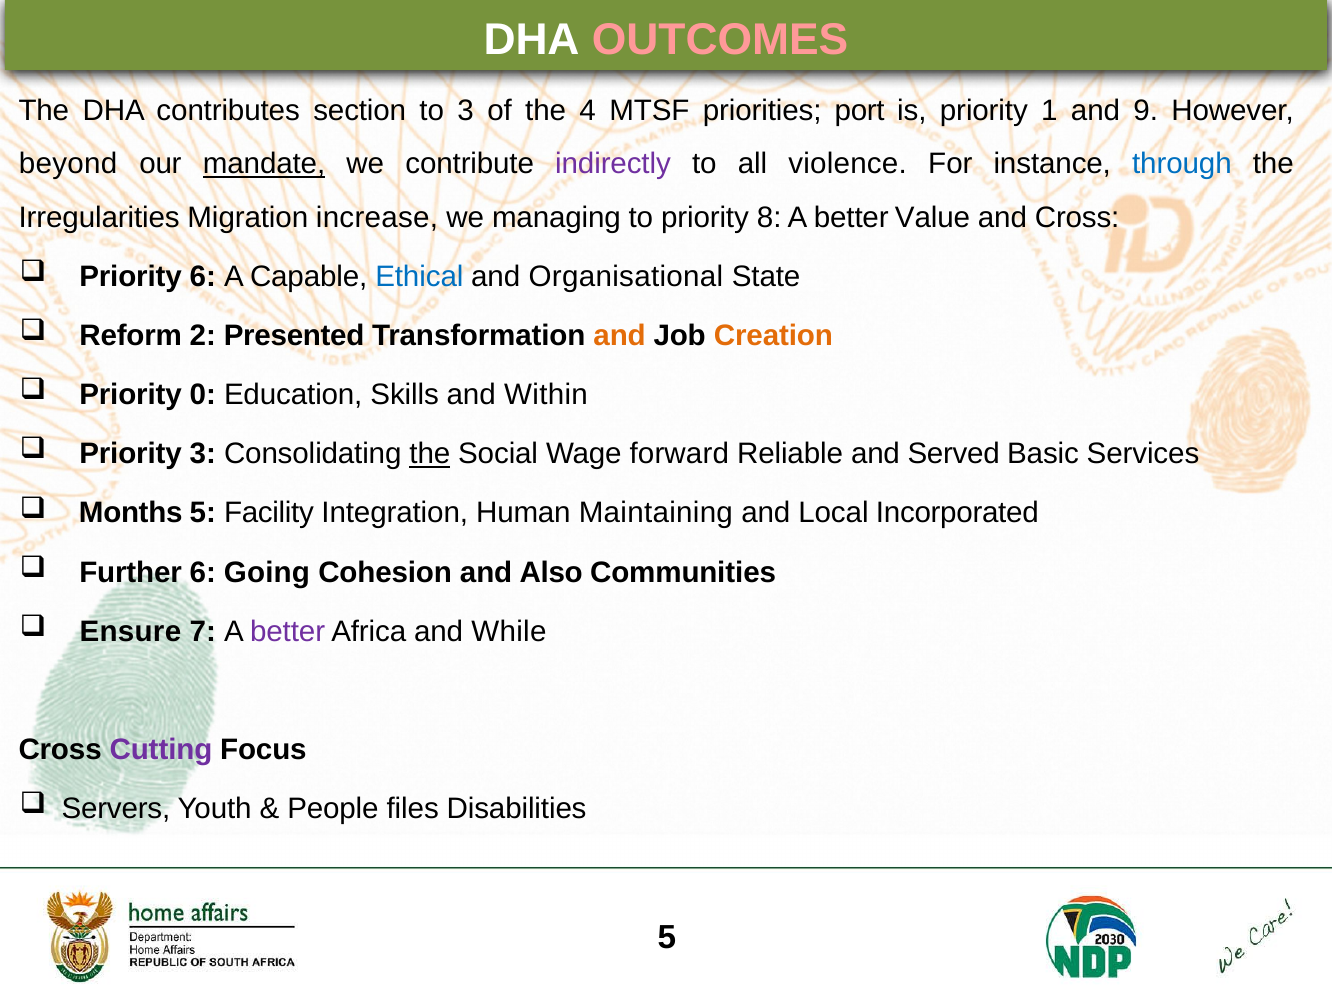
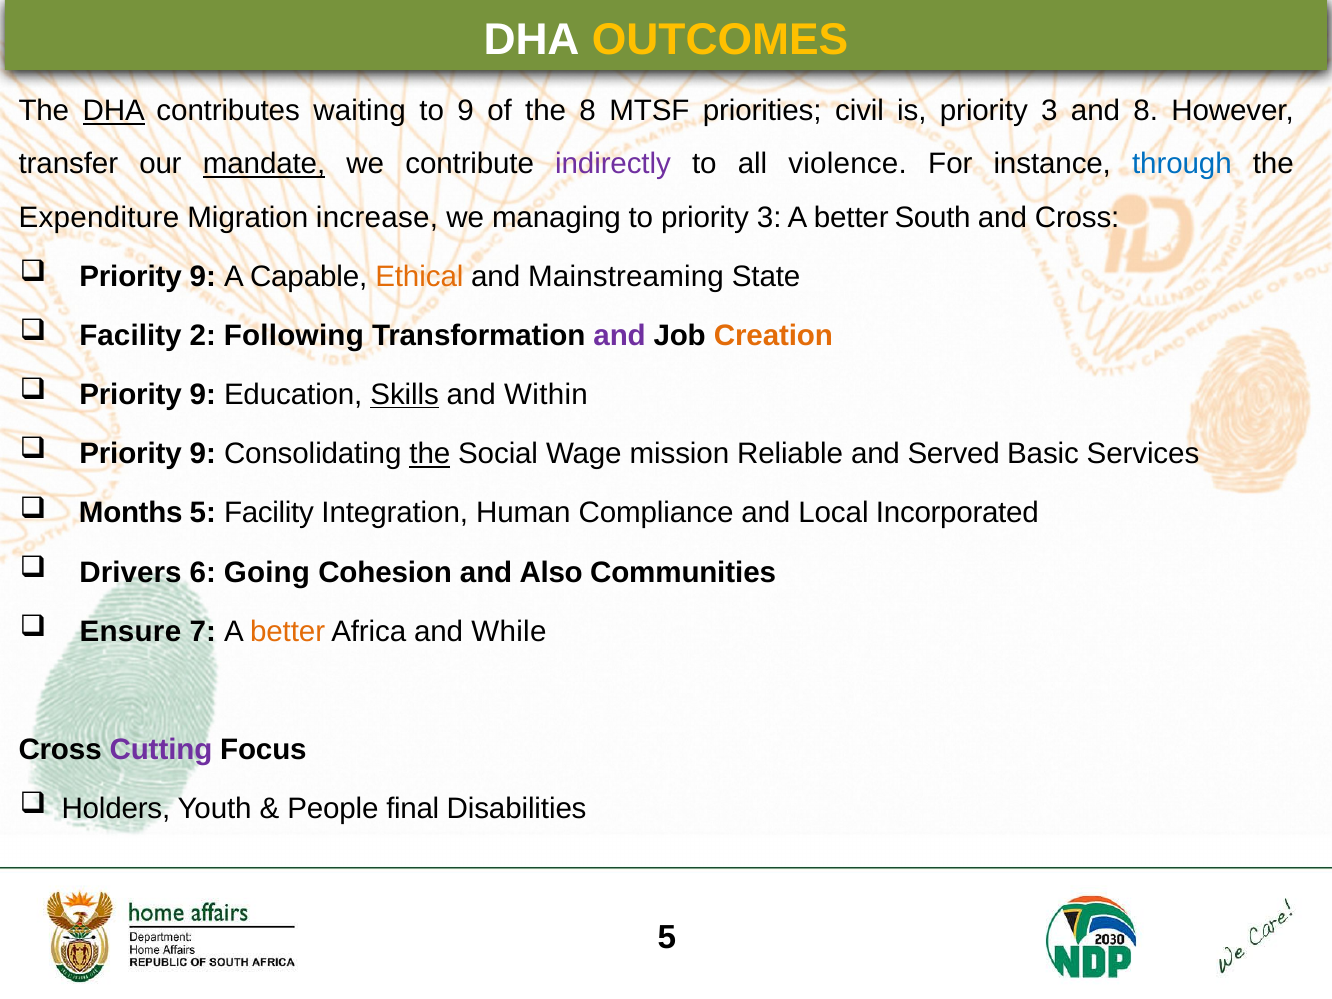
OUTCOMES colour: pink -> yellow
DHA at (114, 111) underline: none -> present
section: section -> waiting
to 3: 3 -> 9
the 4: 4 -> 8
port: port -> civil
is priority 1: 1 -> 3
and 9: 9 -> 8
beyond: beyond -> transfer
Irregularities: Irregularities -> Expenditure
to priority 8: 8 -> 3
Value: Value -> South
6 at (203, 277): 6 -> 9
Ethical colour: blue -> orange
Organisational: Organisational -> Mainstreaming
Reform at (131, 336): Reform -> Facility
Presented: Presented -> Following
and at (620, 336) colour: orange -> purple
0 at (203, 395): 0 -> 9
Skills underline: none -> present
3 at (203, 454): 3 -> 9
forward: forward -> mission
Maintaining: Maintaining -> Compliance
Further: Further -> Drivers
better at (288, 631) colour: purple -> orange
Servers: Servers -> Holders
files: files -> final
